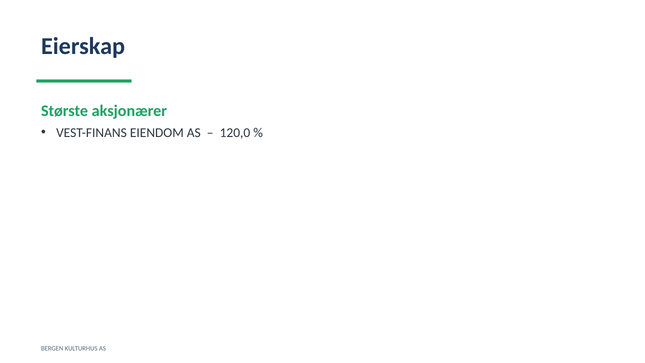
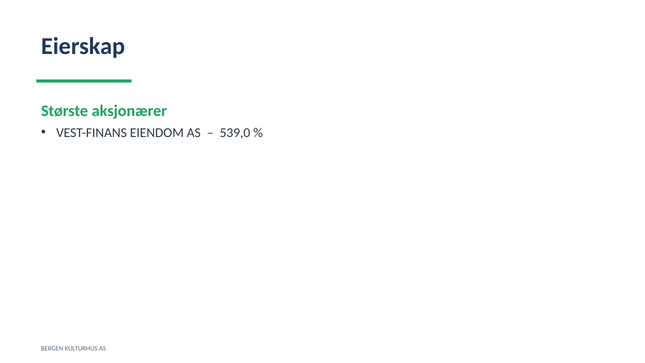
120,0: 120,0 -> 539,0
